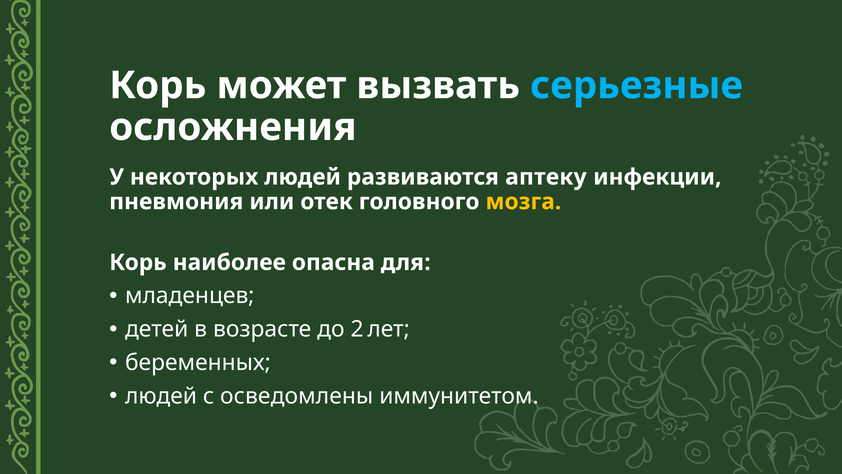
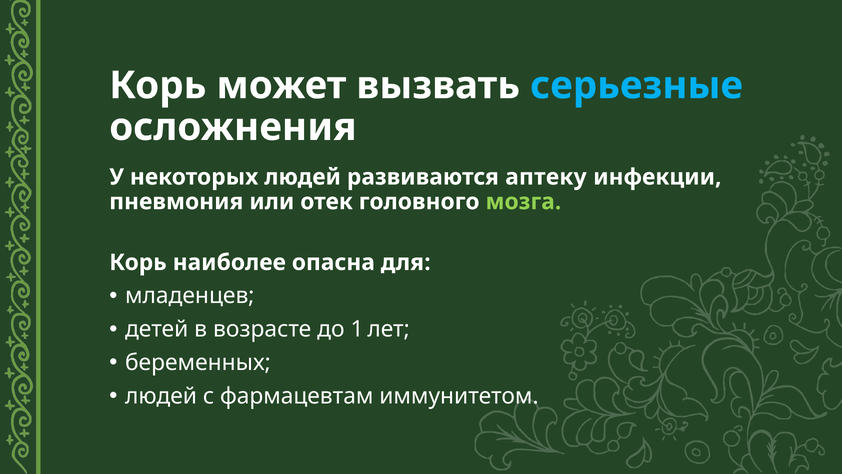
мозга colour: yellow -> light green
2: 2 -> 1
осведомлены: осведомлены -> фармацевтам
